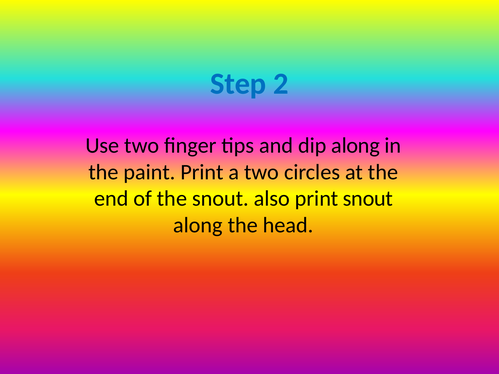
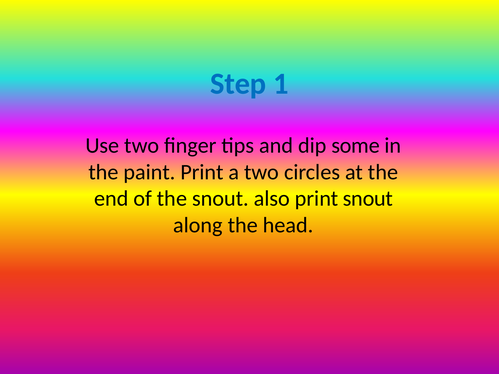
2: 2 -> 1
dip along: along -> some
